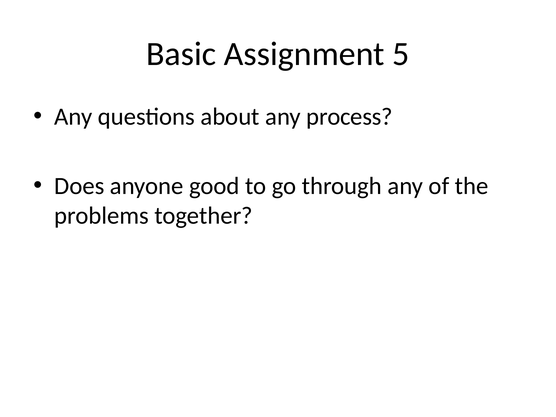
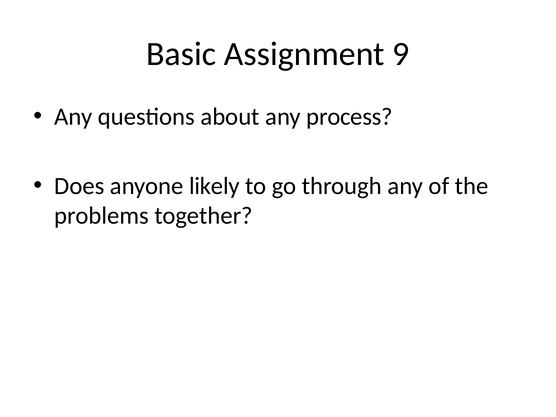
5: 5 -> 9
good: good -> likely
